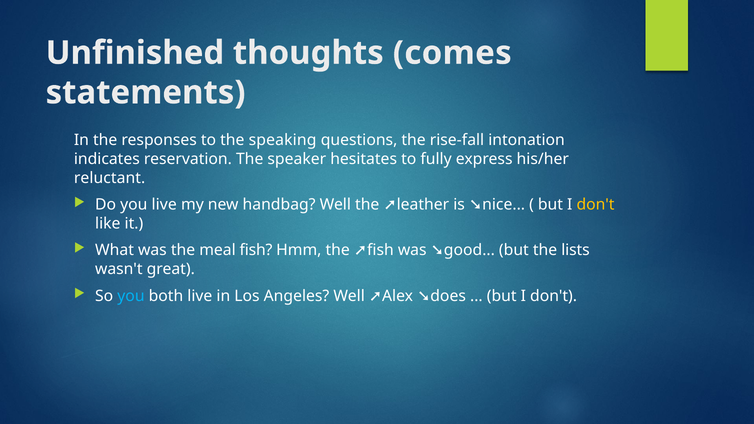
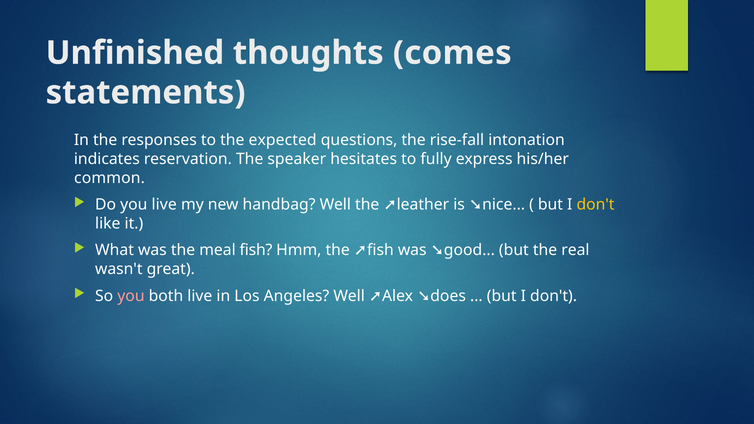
speaking: speaking -> expected
reluctant: reluctant -> common
lists: lists -> real
you at (131, 296) colour: light blue -> pink
